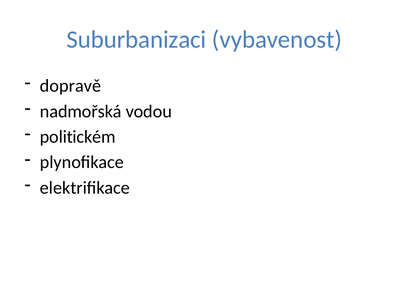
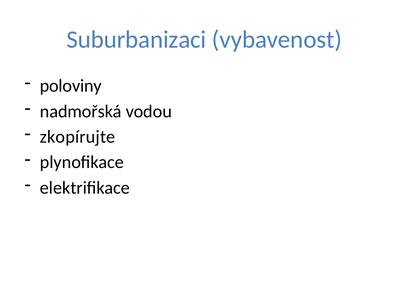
dopravě: dopravě -> poloviny
politickém: politickém -> zkopírujte
